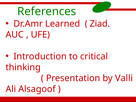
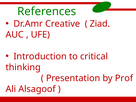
Dr.Amr Learned: Learned -> Creative
Valli at (124, 78): Valli -> Prof
